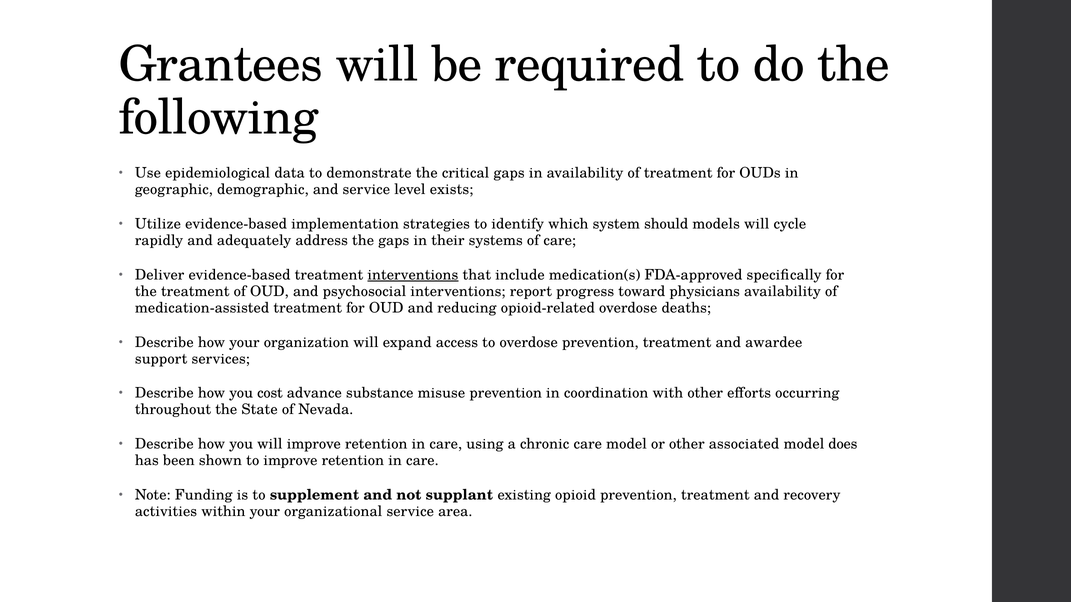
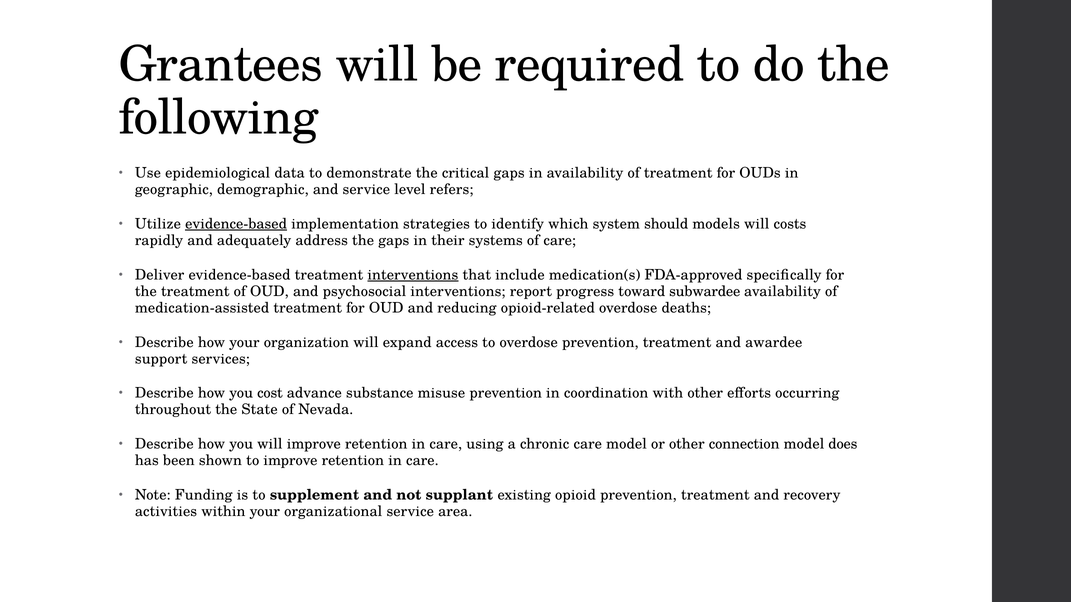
exists: exists -> refers
evidence-based at (236, 224) underline: none -> present
cycle: cycle -> costs
physicians: physicians -> subwardee
associated: associated -> connection
